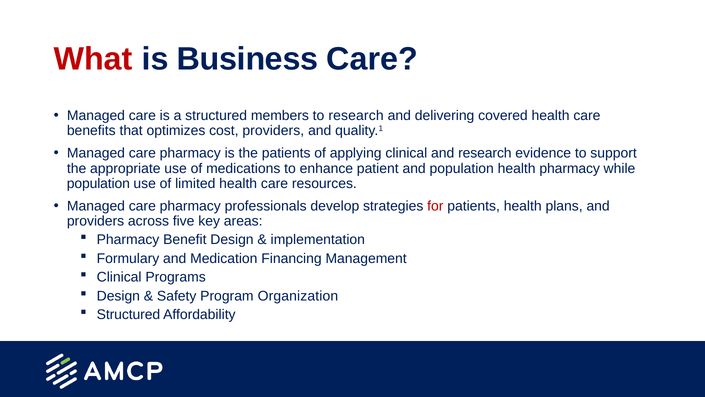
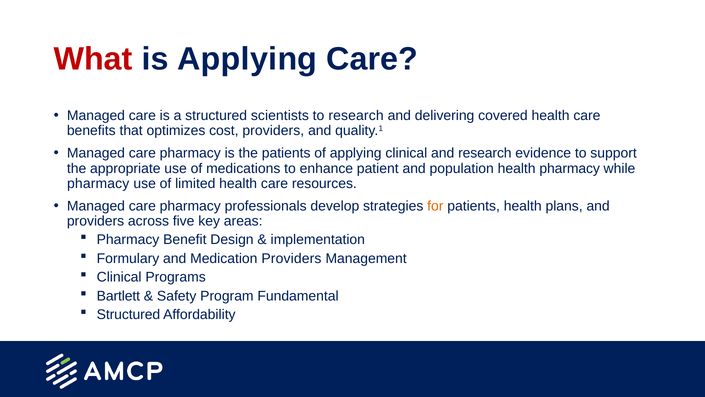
is Business: Business -> Applying
members: members -> scientists
population at (98, 183): population -> pharmacy
for colour: red -> orange
Medication Financing: Financing -> Providers
Design at (118, 296): Design -> Bartlett
Organization: Organization -> Fundamental
